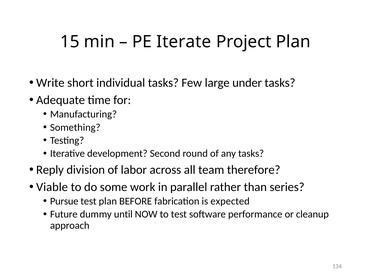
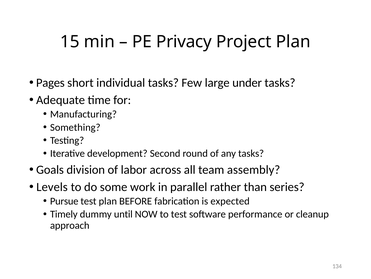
Iterate: Iterate -> Privacy
Write: Write -> Pages
Reply: Reply -> Goals
therefore: therefore -> assembly
Viable: Viable -> Levels
Future: Future -> Timely
